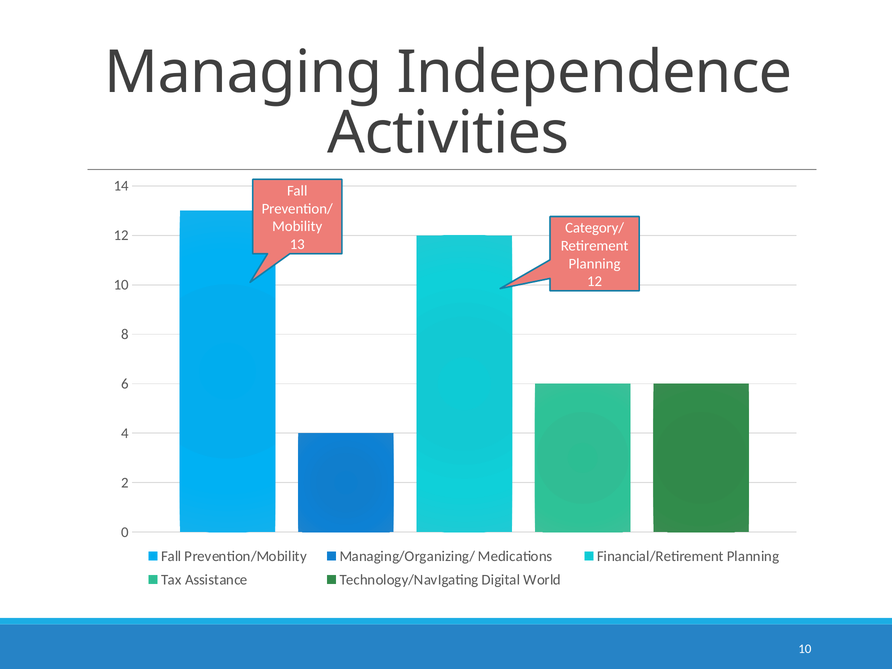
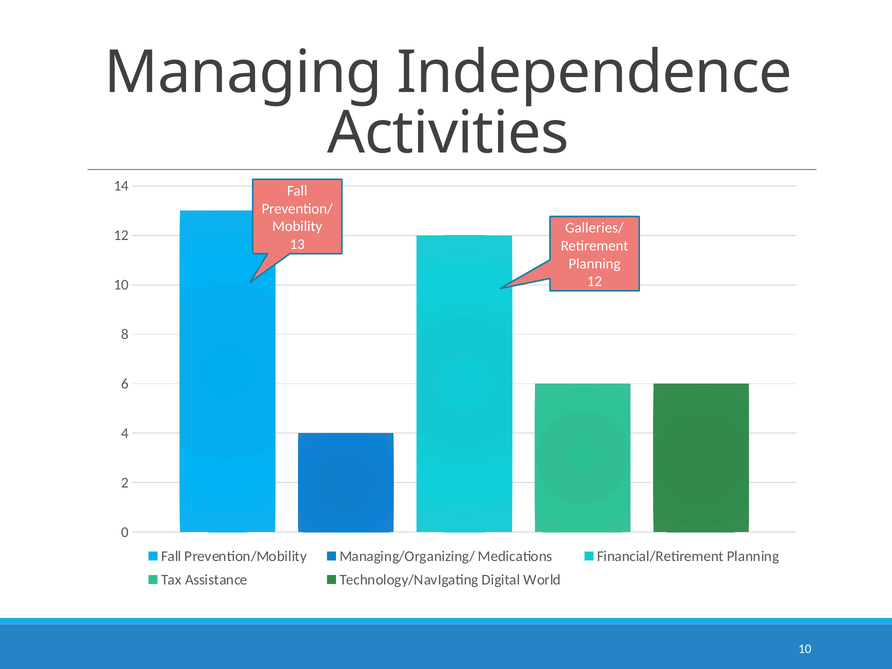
Category/: Category/ -> Galleries/
